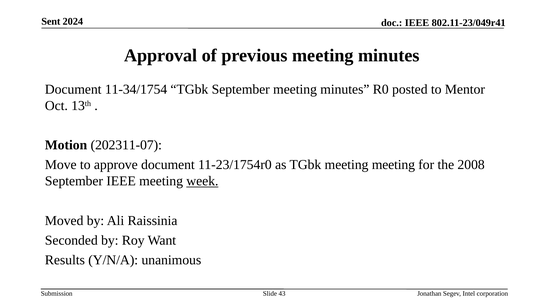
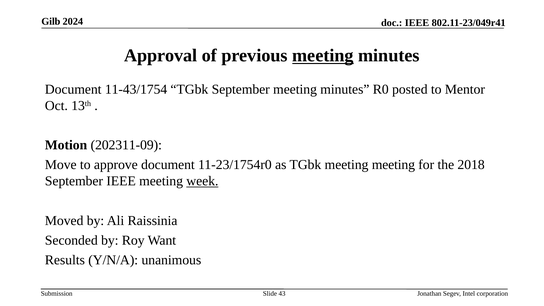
Sent: Sent -> Gilb
meeting at (323, 56) underline: none -> present
11-34/1754: 11-34/1754 -> 11-43/1754
202311-07: 202311-07 -> 202311-09
2008: 2008 -> 2018
